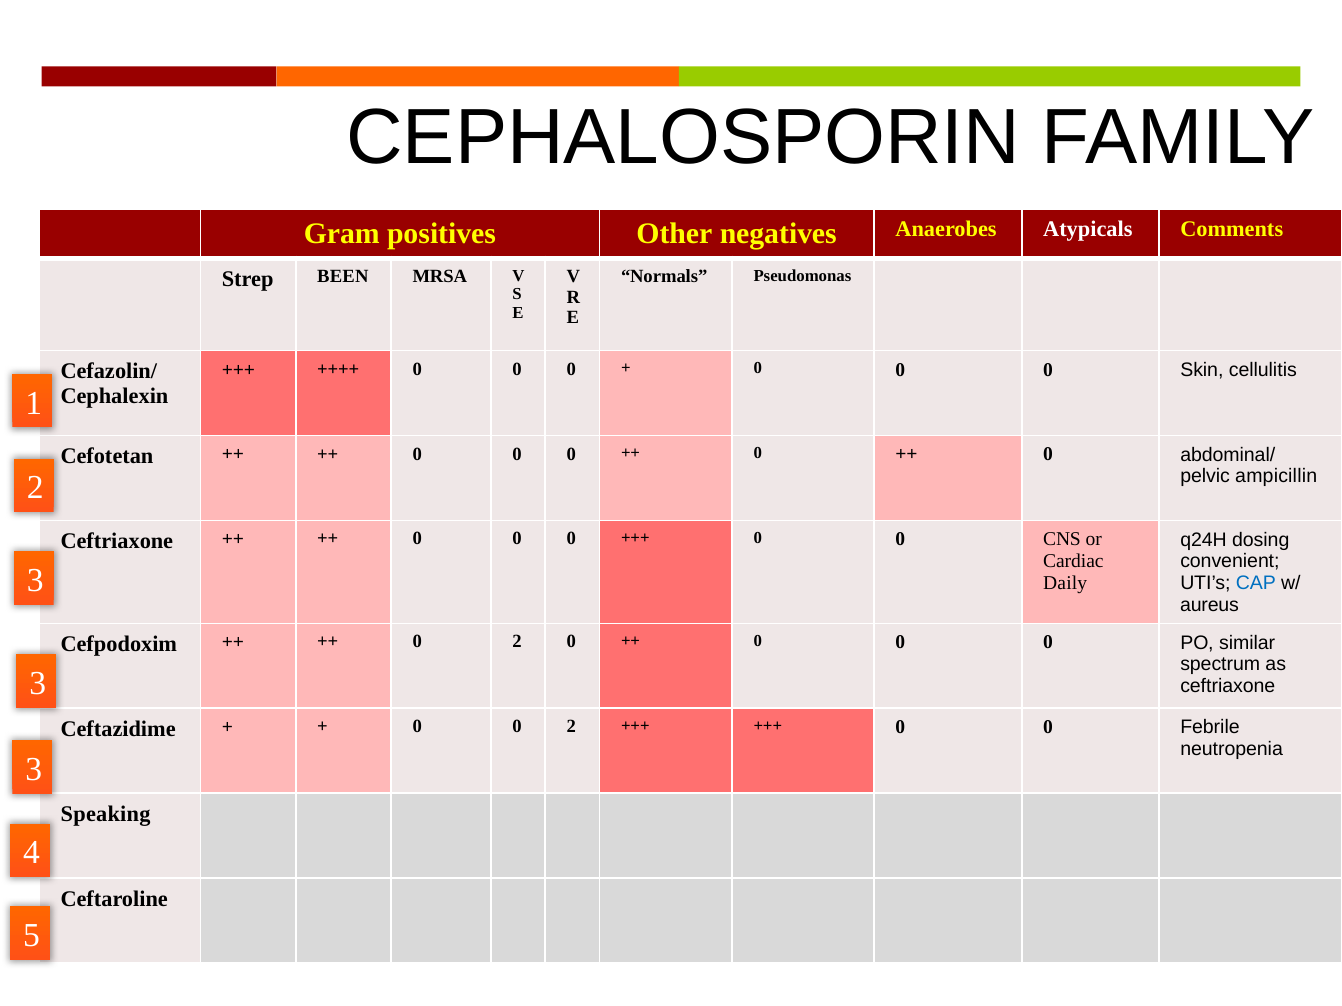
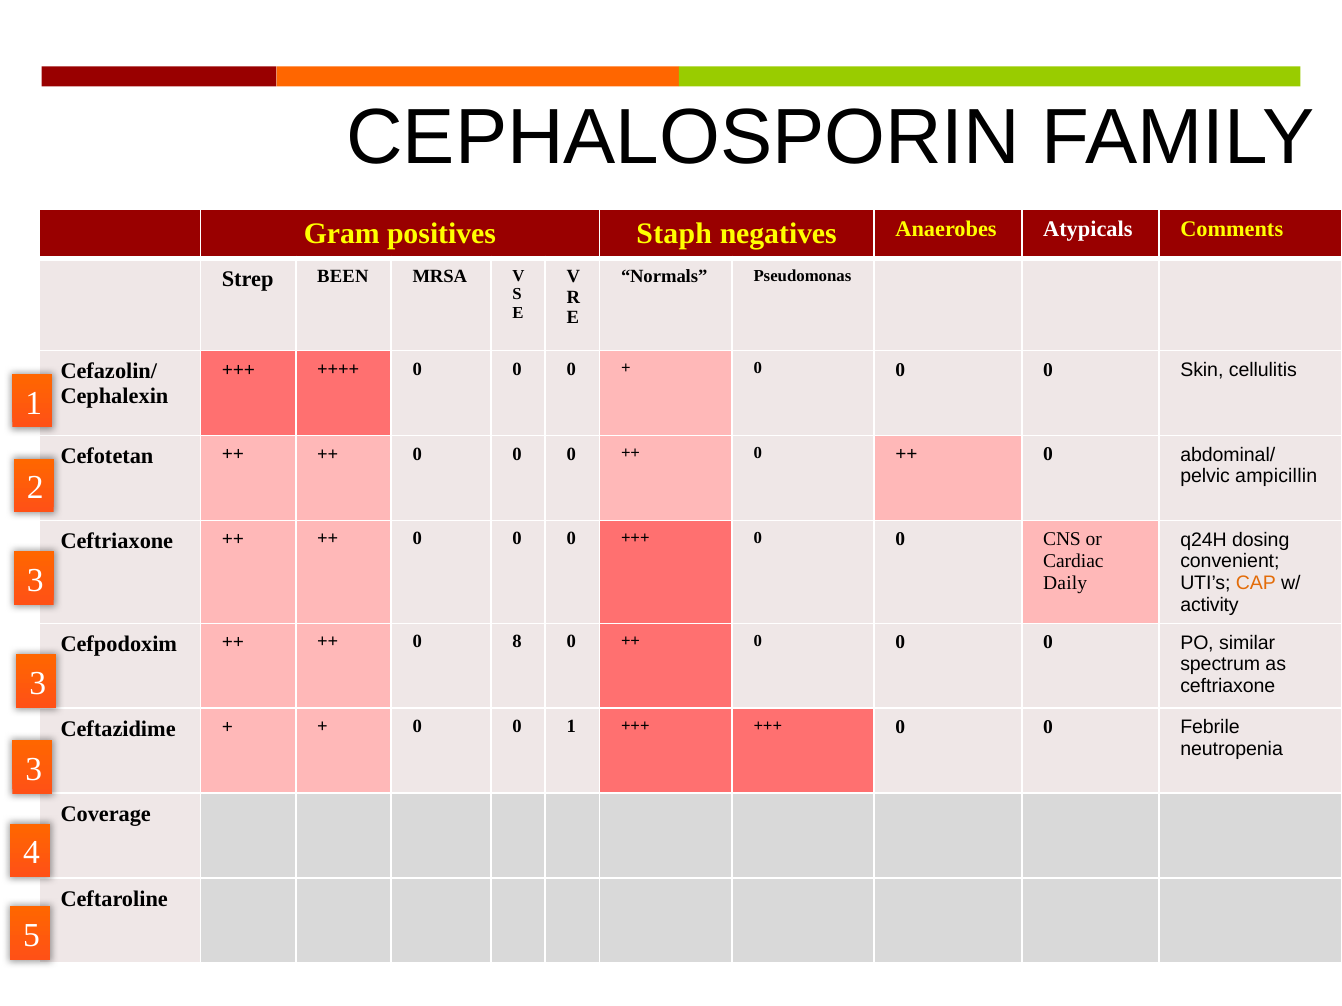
Other: Other -> Staph
CAP colour: blue -> orange
aureus: aureus -> activity
2 at (517, 642): 2 -> 8
0 0 2: 2 -> 1
Speaking: Speaking -> Coverage
